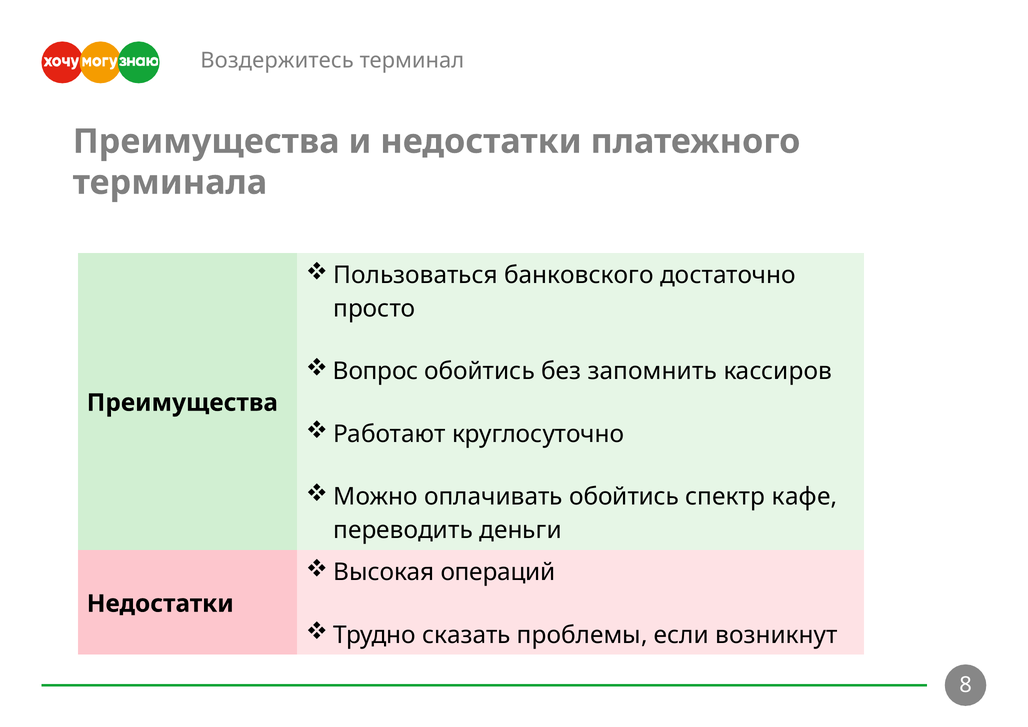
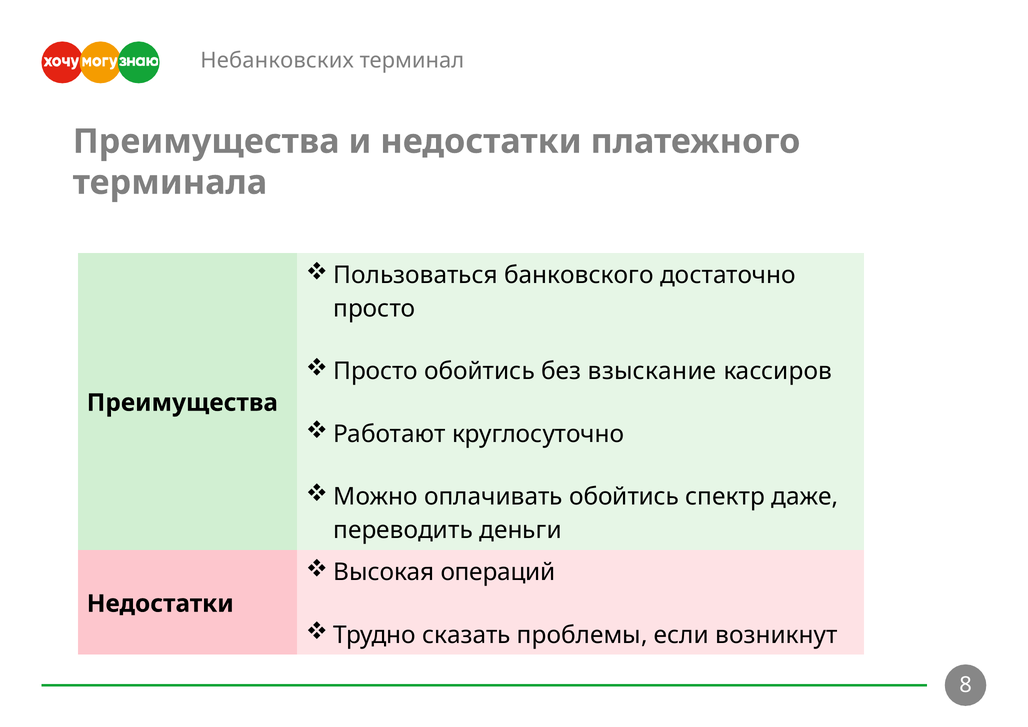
Воздержитесь: Воздержитесь -> Небанковских
Вопрос at (376, 371): Вопрос -> Просто
запомнить: запомнить -> взыскание
кафе: кафе -> даже
